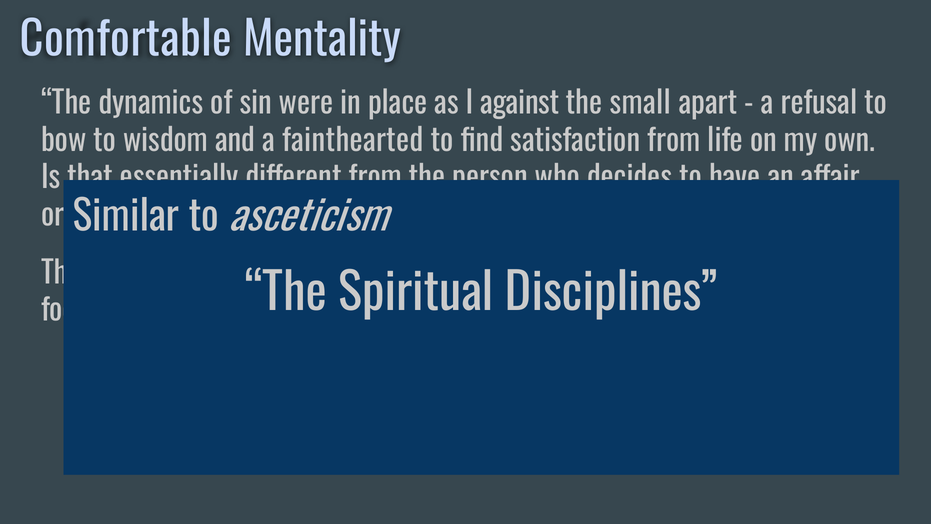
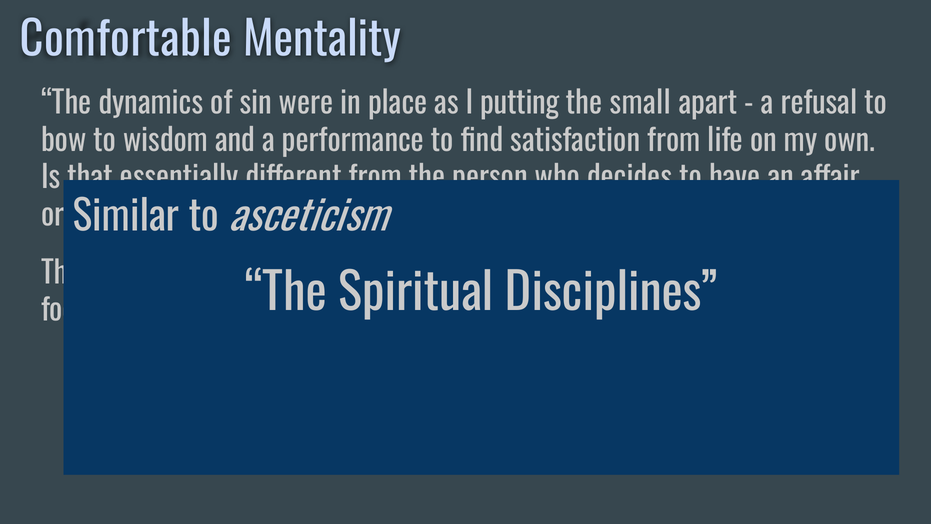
against: against -> putting
fainthearted: fainthearted -> performance
